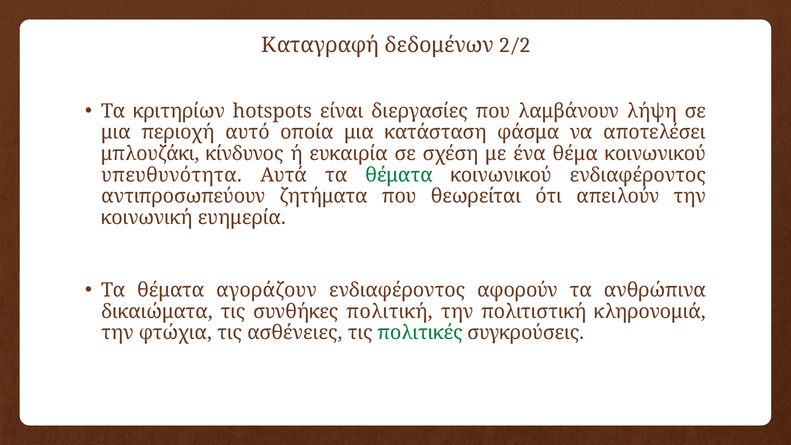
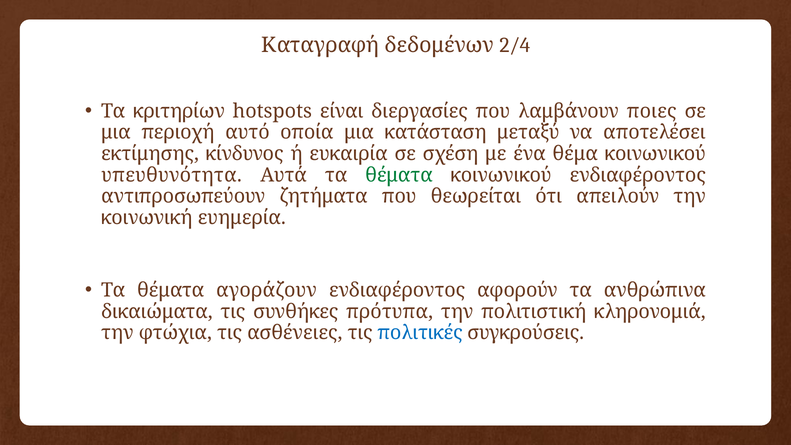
2/2: 2/2 -> 2/4
λήψη: λήψη -> ποιες
φάσμα: φάσμα -> μεταξύ
μπλουζάκι: μπλουζάκι -> εκτίμησης
πολιτική: πολιτική -> πρότυπα
πολιτικές colour: green -> blue
